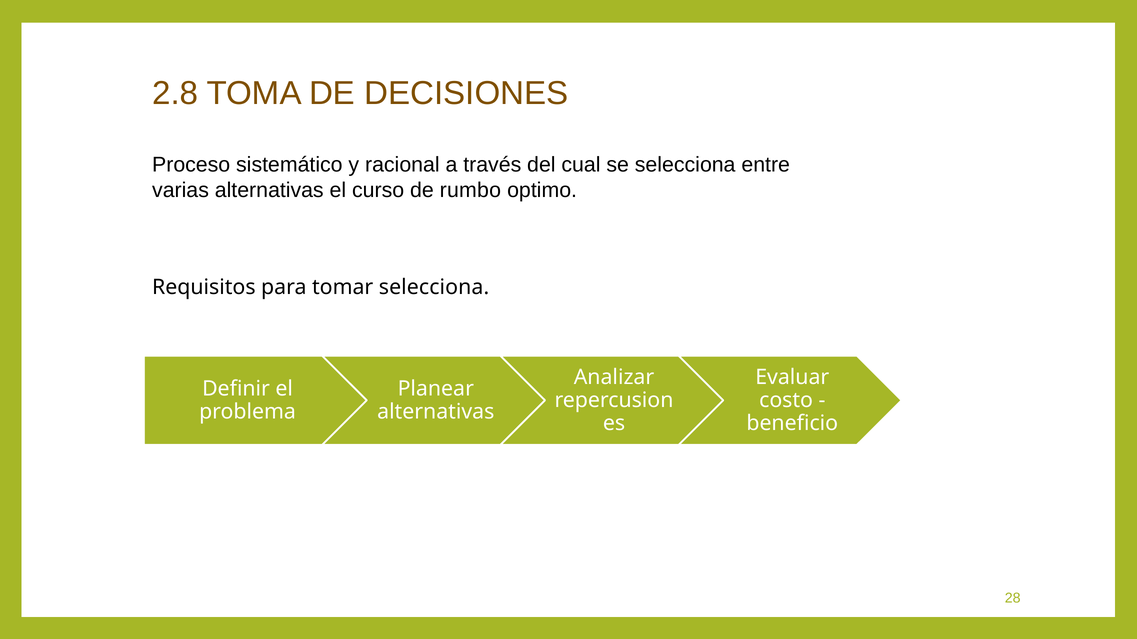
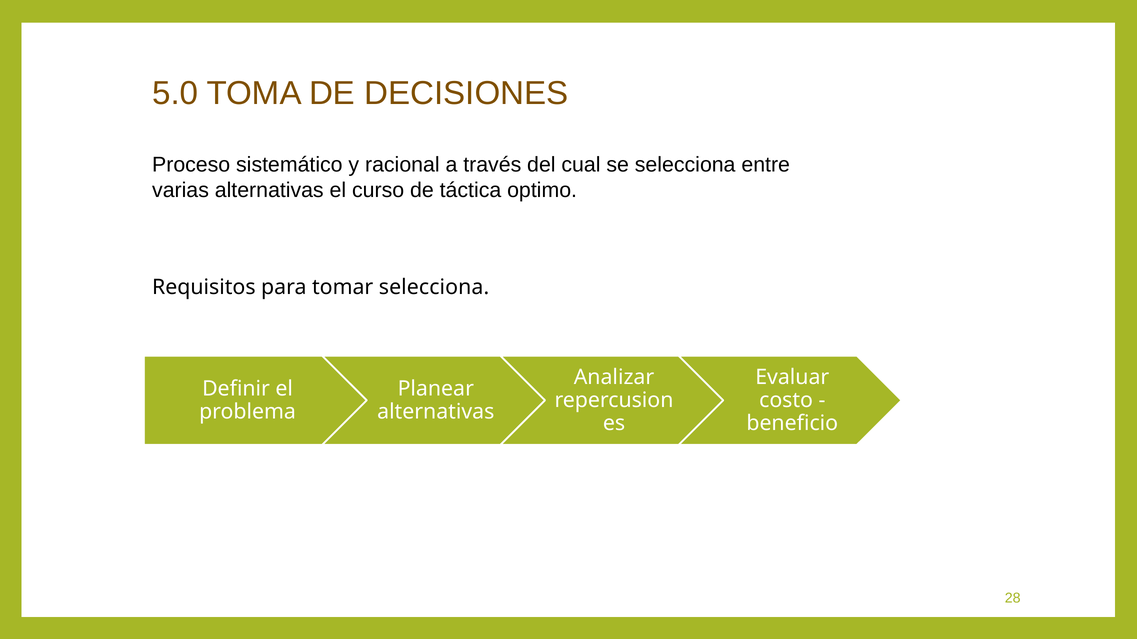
2.8: 2.8 -> 5.0
rumbo: rumbo -> táctica
